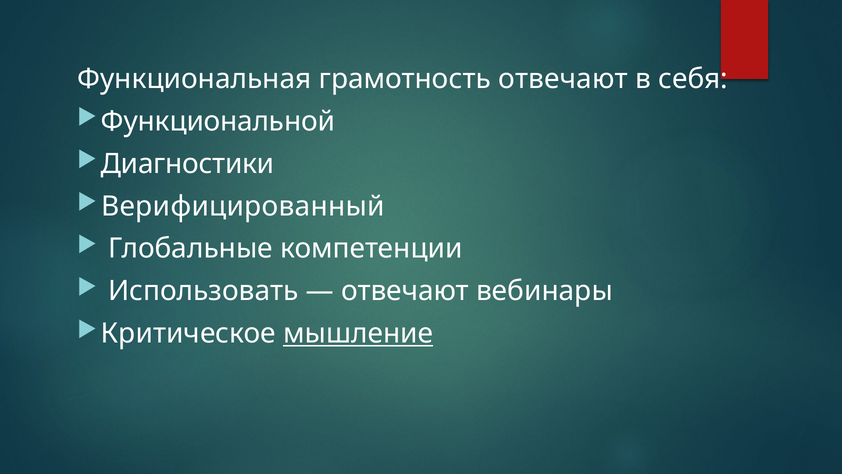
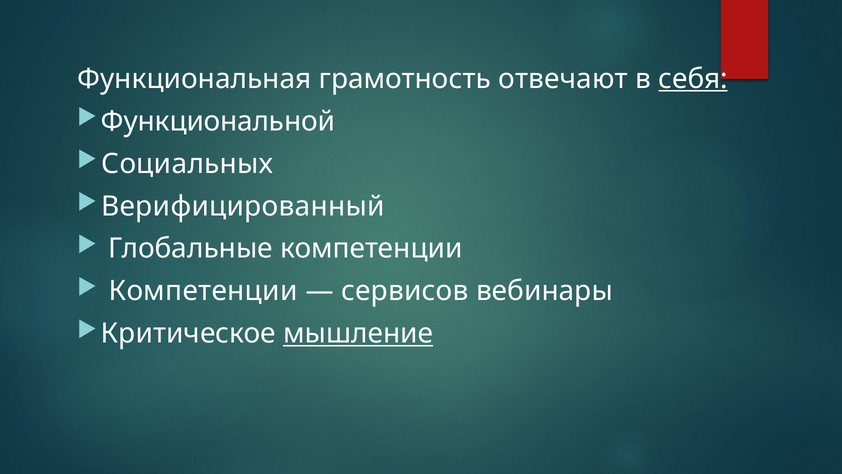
себя underline: none -> present
Диагностики: Диагностики -> Социальных
Использовать at (203, 291): Использовать -> Компетенции
отвечают at (405, 291): отвечают -> сервисов
